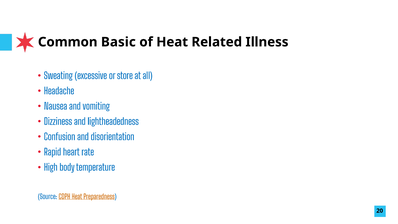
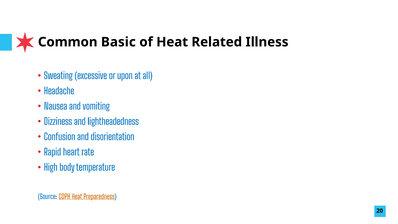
store: store -> upon
